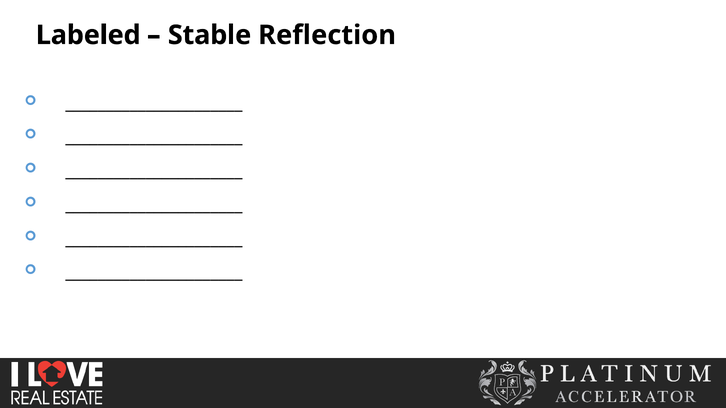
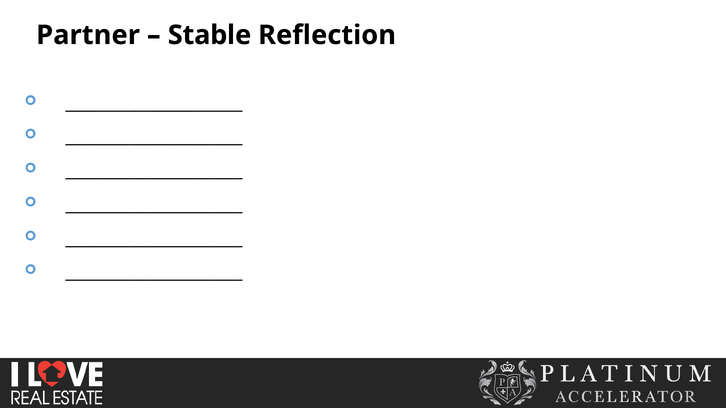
Labeled: Labeled -> Partner
